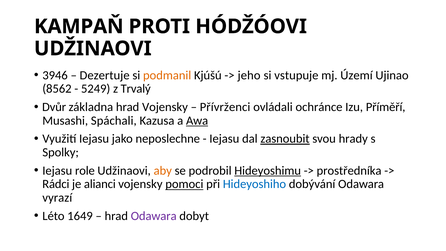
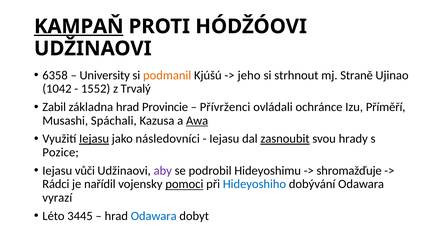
KAMPAŇ underline: none -> present
3946: 3946 -> 6358
Dezertuje: Dezertuje -> University
vstupuje: vstupuje -> strhnout
Území: Území -> Straně
8562: 8562 -> 1042
5249: 5249 -> 1552
Dvůr: Dvůr -> Zabil
hrad Vojensky: Vojensky -> Provincie
Iejasu at (94, 139) underline: none -> present
neposlechne: neposlechne -> následovníci
Spolky: Spolky -> Pozice
role: role -> vůči
aby colour: orange -> purple
Hideyoshimu underline: present -> none
prostředníka: prostředníka -> shromažďuje
alianci: alianci -> nařídil
1649: 1649 -> 3445
Odawara at (154, 216) colour: purple -> blue
